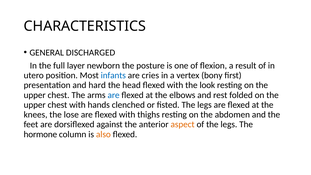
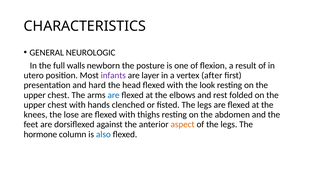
DISCHARGED: DISCHARGED -> NEUROLOGIC
layer: layer -> walls
infants colour: blue -> purple
cries: cries -> layer
bony: bony -> after
also colour: orange -> blue
